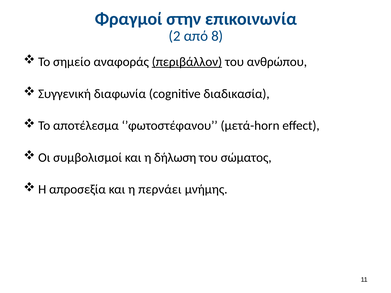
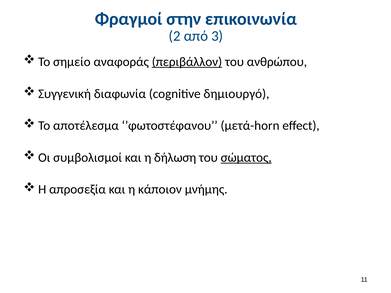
8: 8 -> 3
διαδικασία: διαδικασία -> δημιουργό
σώματος underline: none -> present
περνάει: περνάει -> κάποιον
